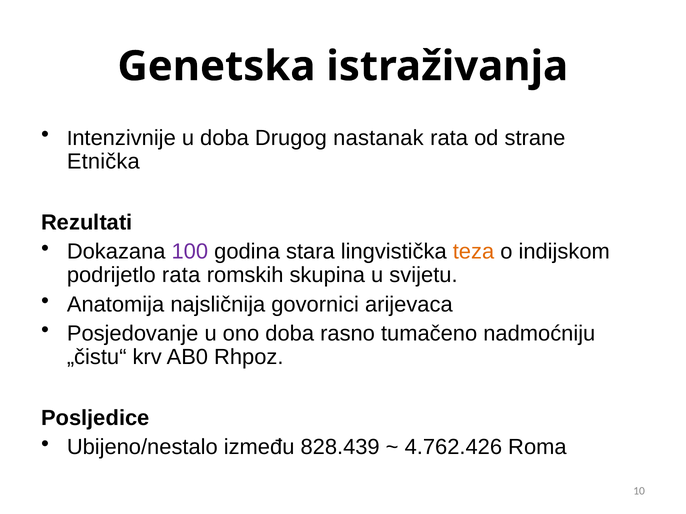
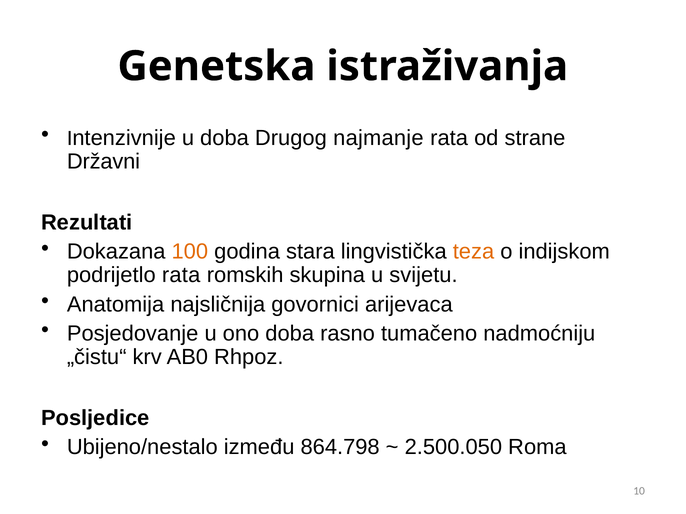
nastanak: nastanak -> najmanje
Etnička: Etnička -> Državni
100 colour: purple -> orange
828.439: 828.439 -> 864.798
4.762.426: 4.762.426 -> 2.500.050
